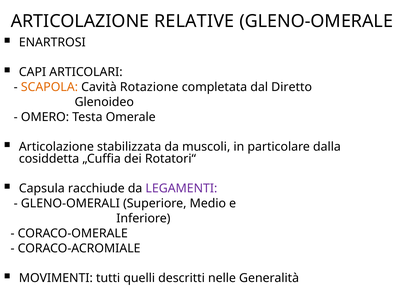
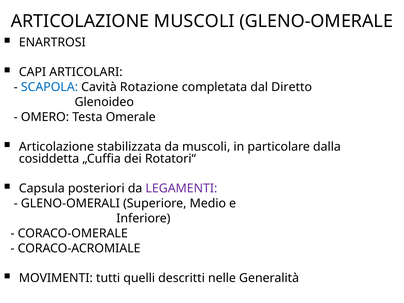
ARTICOLAZIONE RELATIVE: RELATIVE -> MUSCOLI
SCAPOLA colour: orange -> blue
racchiude: racchiude -> posteriori
